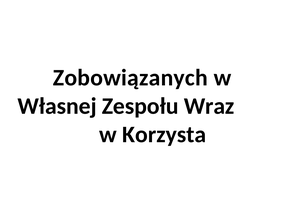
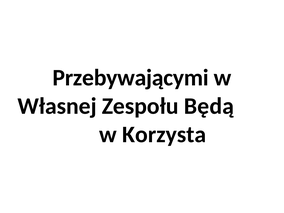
Zobowiązanych: Zobowiązanych -> Przebywającymi
Wraz: Wraz -> Będą
